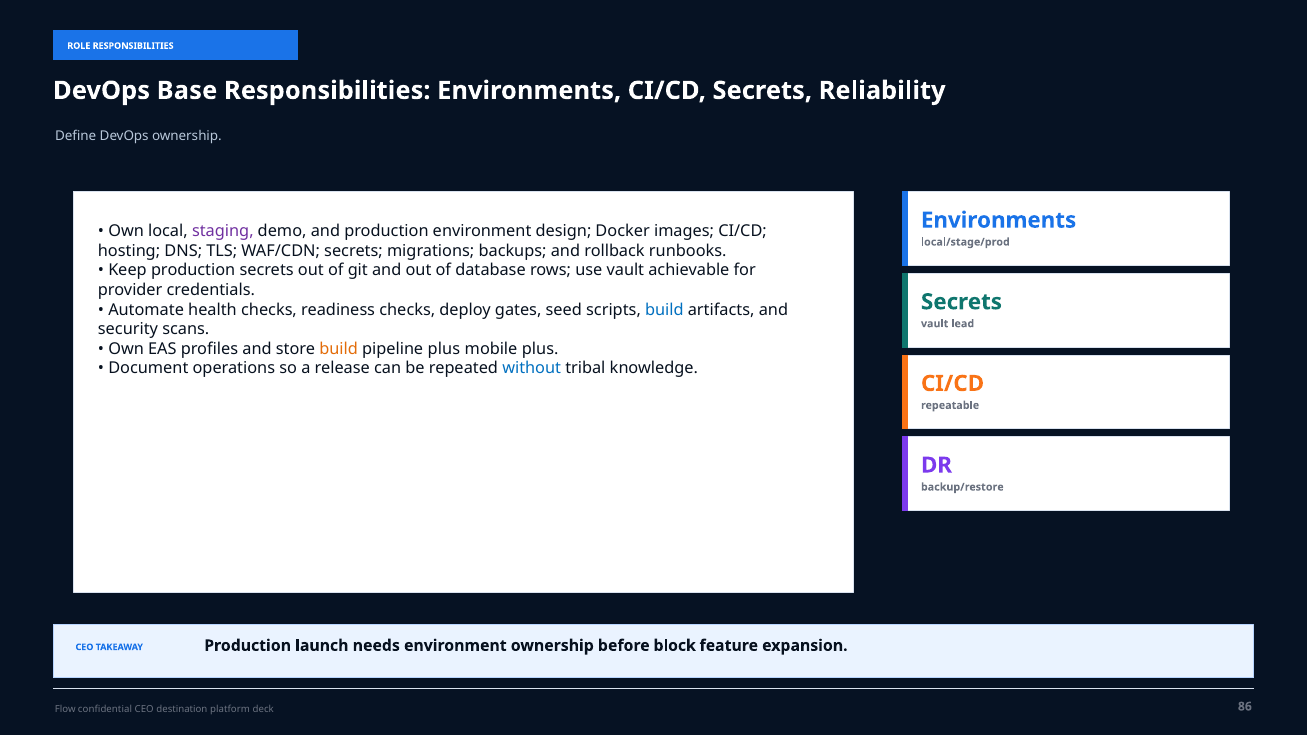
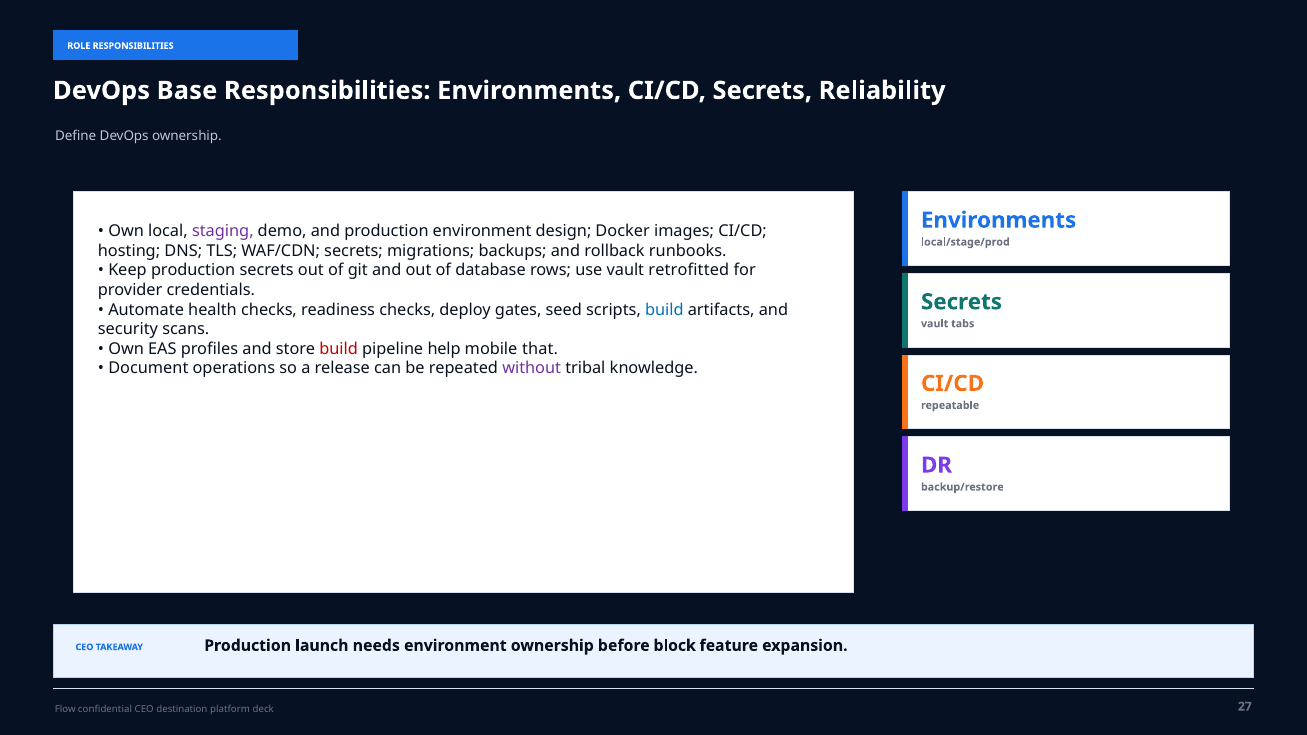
achievable: achievable -> retrofitted
lead: lead -> tabs
build at (339, 349) colour: orange -> red
pipeline plus: plus -> help
mobile plus: plus -> that
without colour: blue -> purple
86: 86 -> 27
